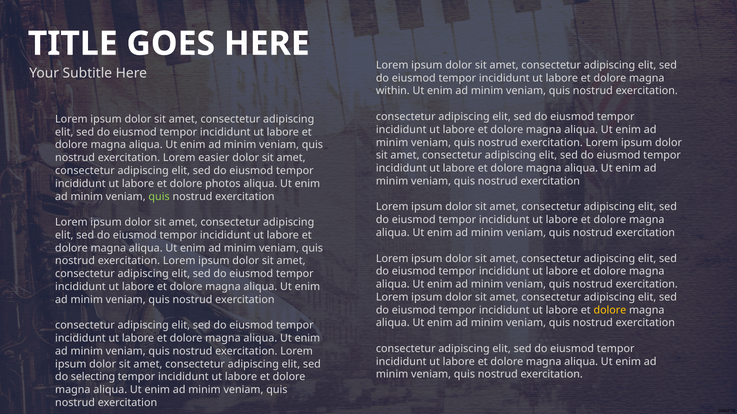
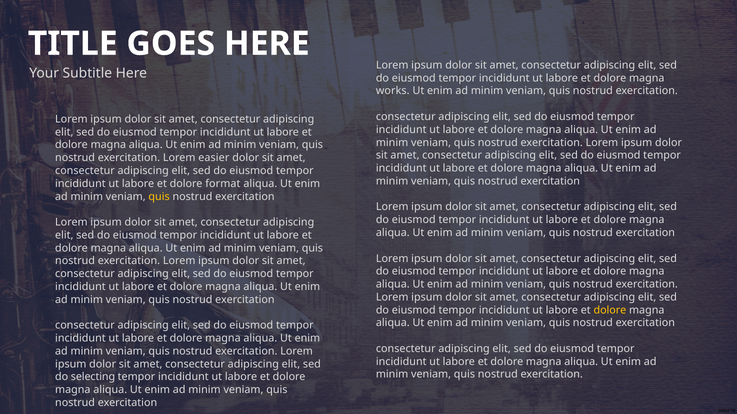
within: within -> works
photos: photos -> format
quis at (159, 197) colour: light green -> yellow
